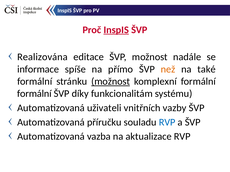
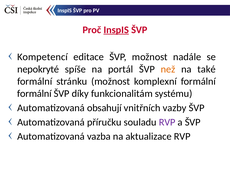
Realizována: Realizována -> Kompetencí
informace: informace -> nepokryté
přímo: přímo -> portál
možnost at (111, 82) underline: present -> none
uživateli: uživateli -> obsahují
RVP at (167, 123) colour: blue -> purple
